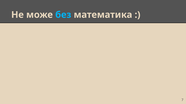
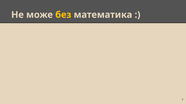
без colour: light blue -> yellow
